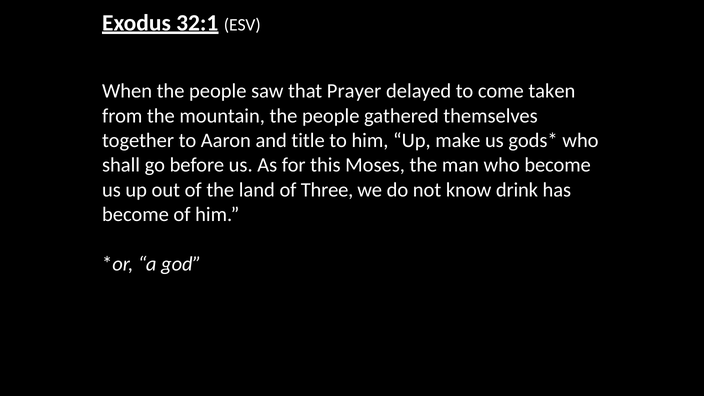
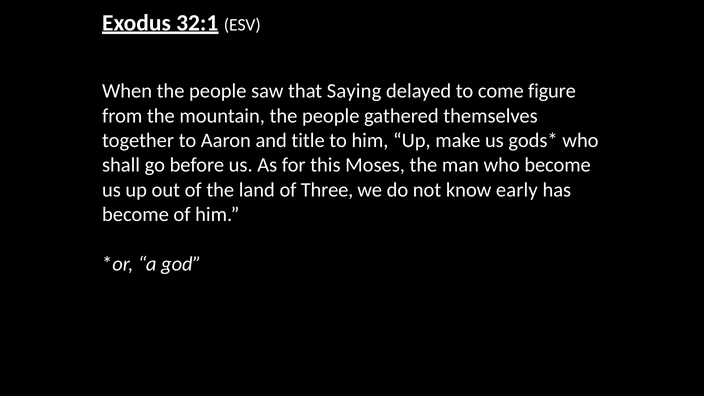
Prayer: Prayer -> Saying
taken: taken -> figure
drink: drink -> early
